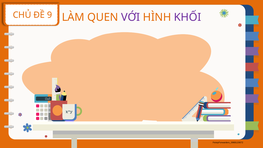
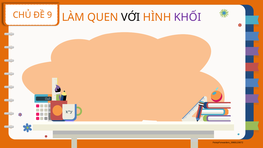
VỚI colour: purple -> black
